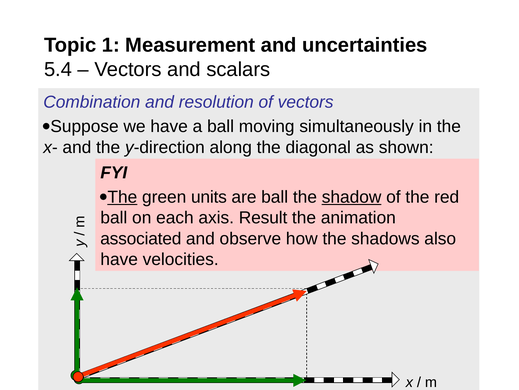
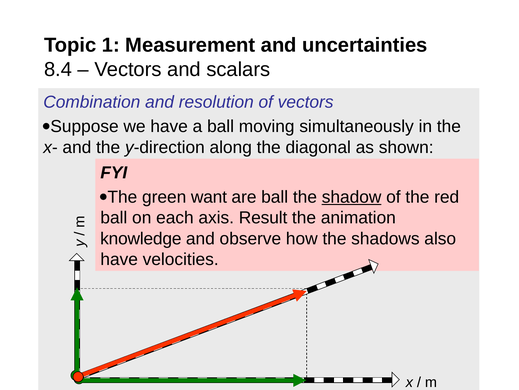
5.4: 5.4 -> 8.4
The at (122, 197) underline: present -> none
units: units -> want
associated: associated -> knowledge
